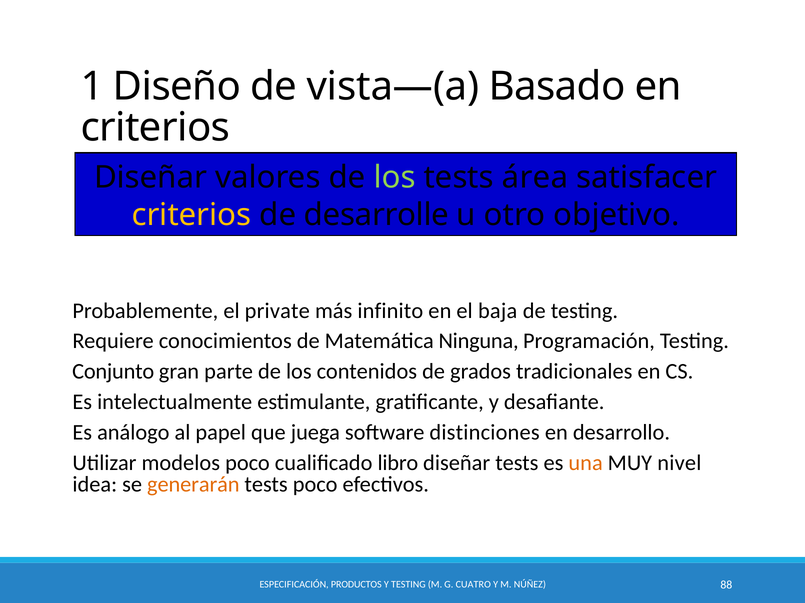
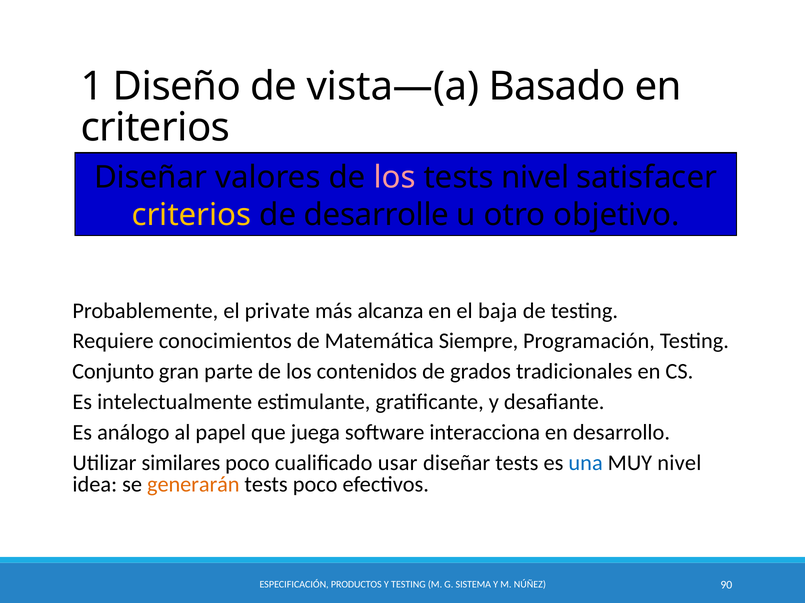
los at (395, 178) colour: light green -> pink
tests área: área -> nivel
infinito: infinito -> alcanza
Ninguna: Ninguna -> Siempre
distinciones: distinciones -> interacciona
modelos: modelos -> similares
libro: libro -> usar
una colour: orange -> blue
CUATRO: CUATRO -> SISTEMA
88: 88 -> 90
